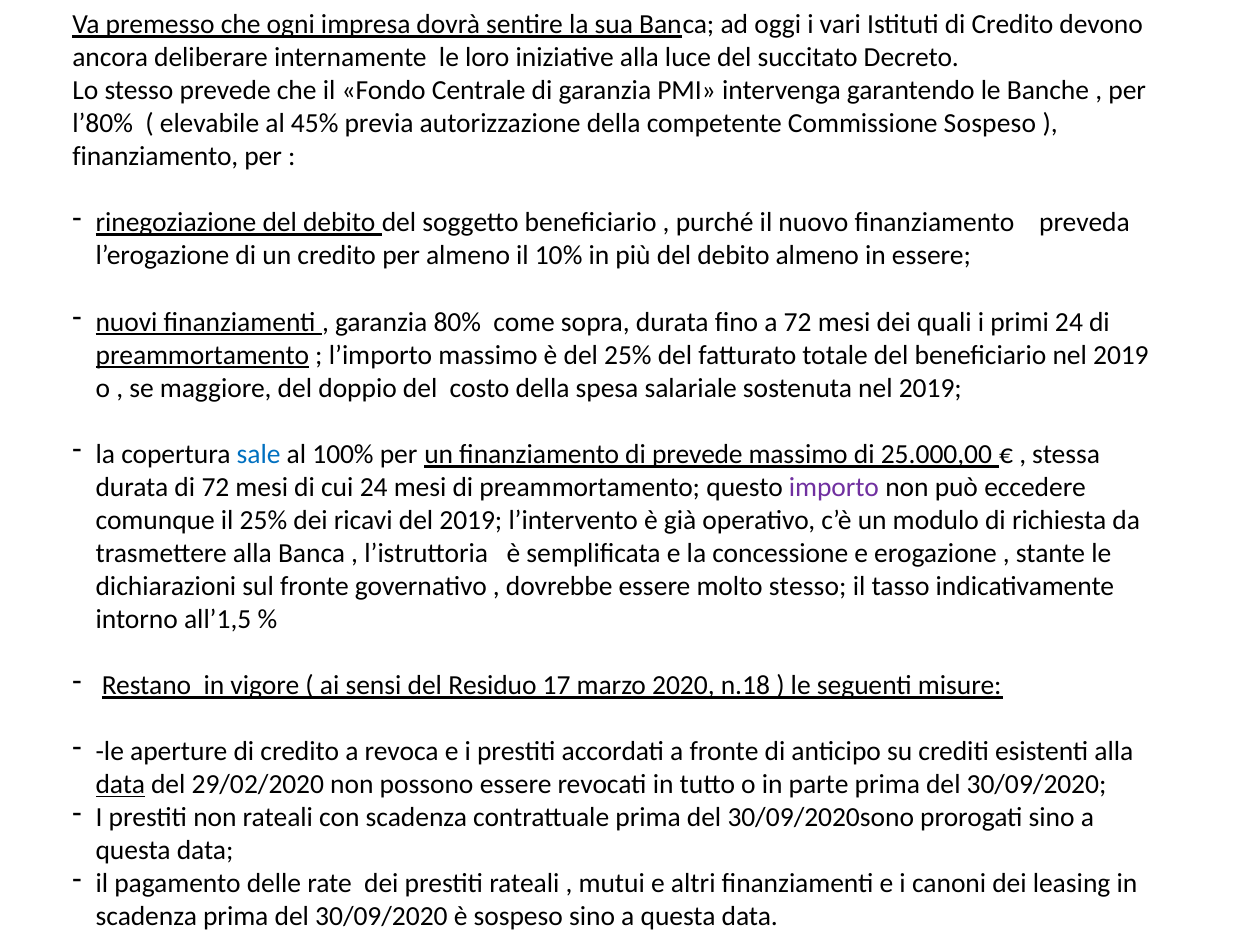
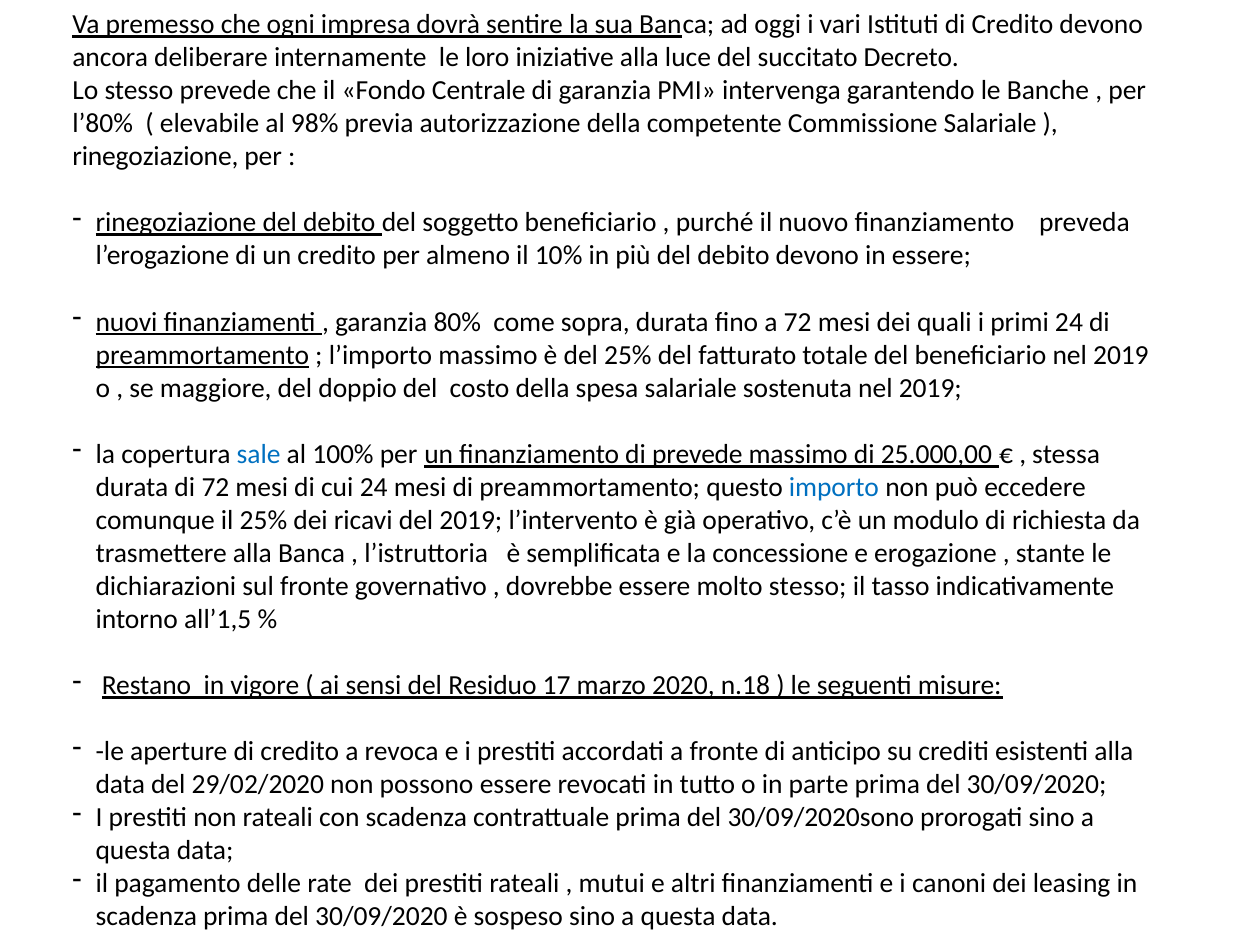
45%: 45% -> 98%
Commissione Sospeso: Sospeso -> Salariale
finanziamento at (155, 157): finanziamento -> rinegoziazione
debito almeno: almeno -> devono
importo colour: purple -> blue
data at (120, 785) underline: present -> none
